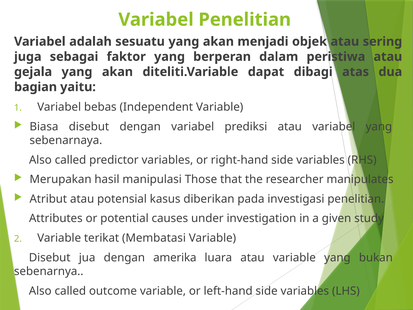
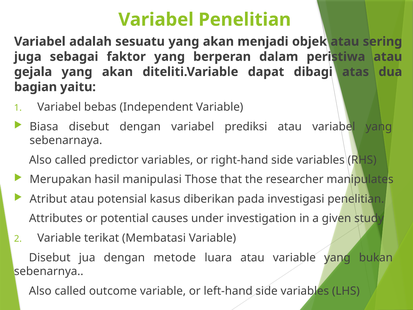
amerika: amerika -> metode
